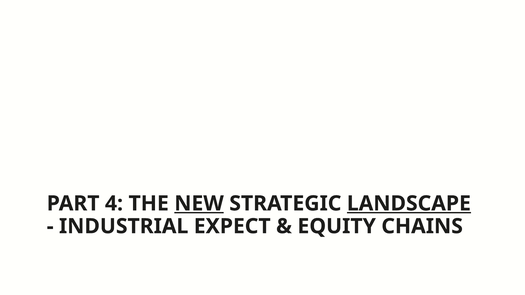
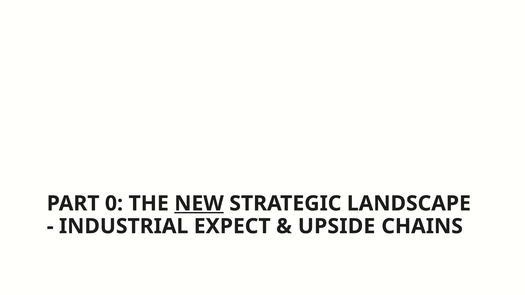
4: 4 -> 0
LANDSCAPE underline: present -> none
EQUITY: EQUITY -> UPSIDE
